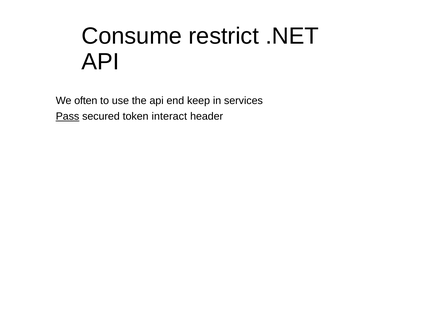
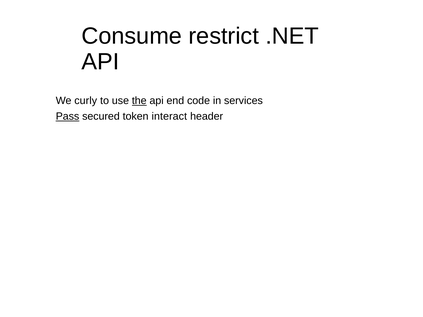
often: often -> curly
the underline: none -> present
keep: keep -> code
